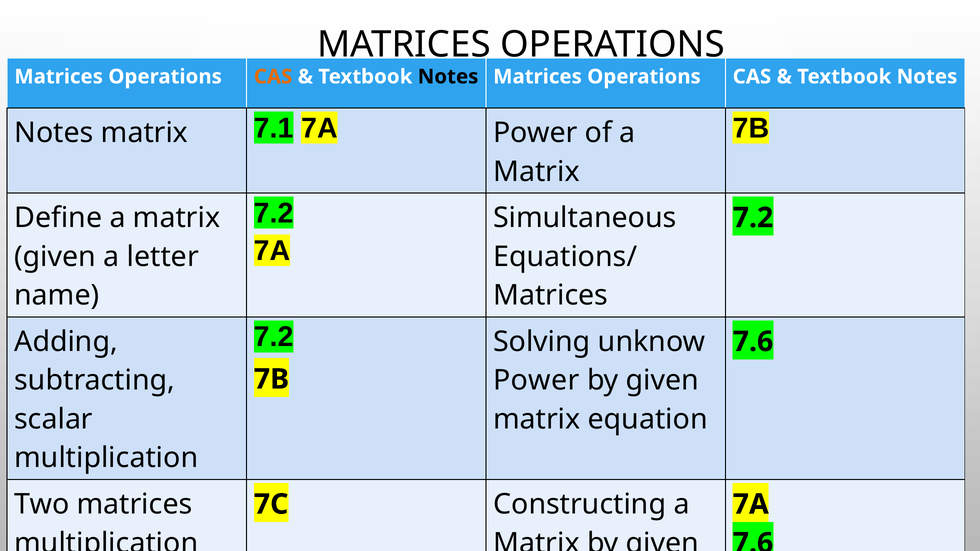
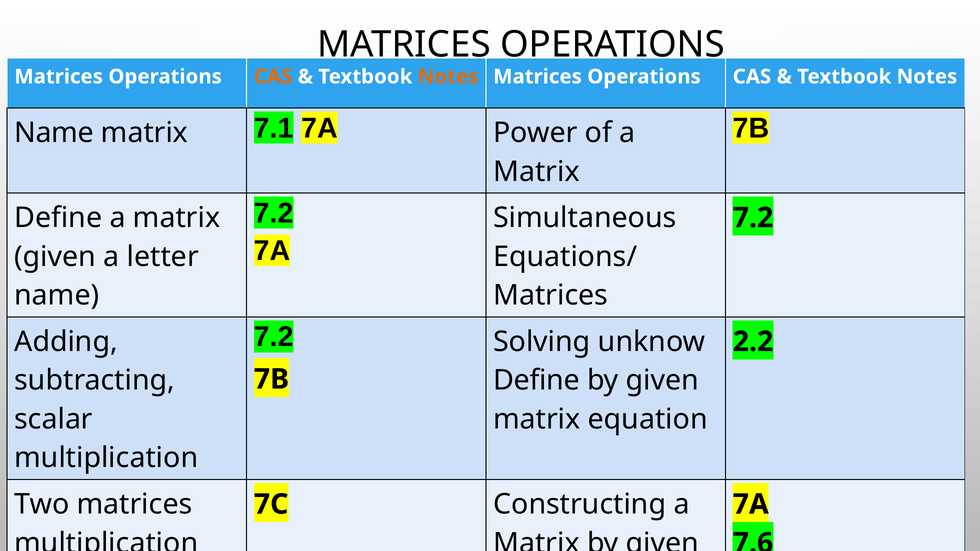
Notes at (448, 77) colour: black -> orange
Notes at (54, 133): Notes -> Name
7.6 at (753, 342): 7.6 -> 2.2
Power at (536, 381): Power -> Define
